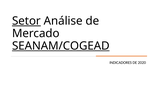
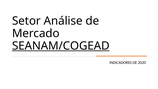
Setor underline: present -> none
